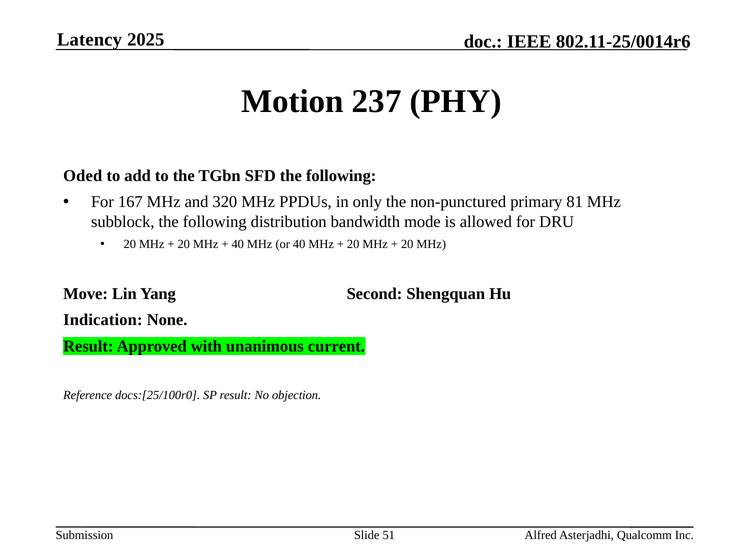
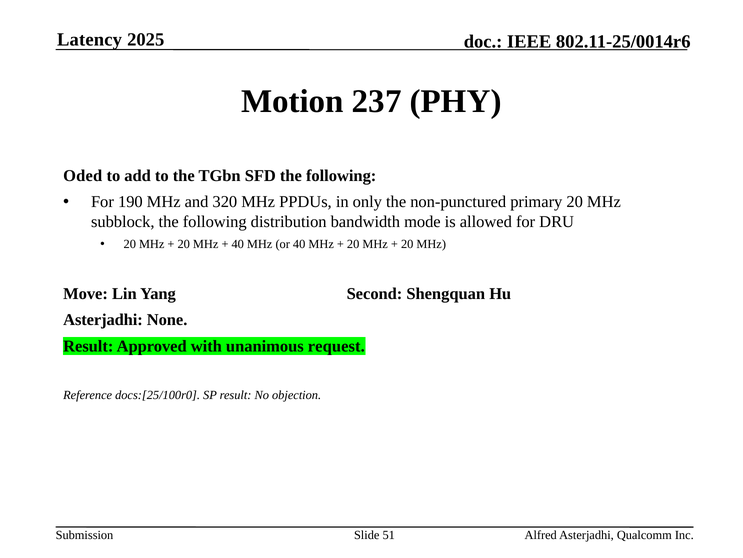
167: 167 -> 190
primary 81: 81 -> 20
Indication at (103, 320): Indication -> Asterjadhi
current: current -> request
